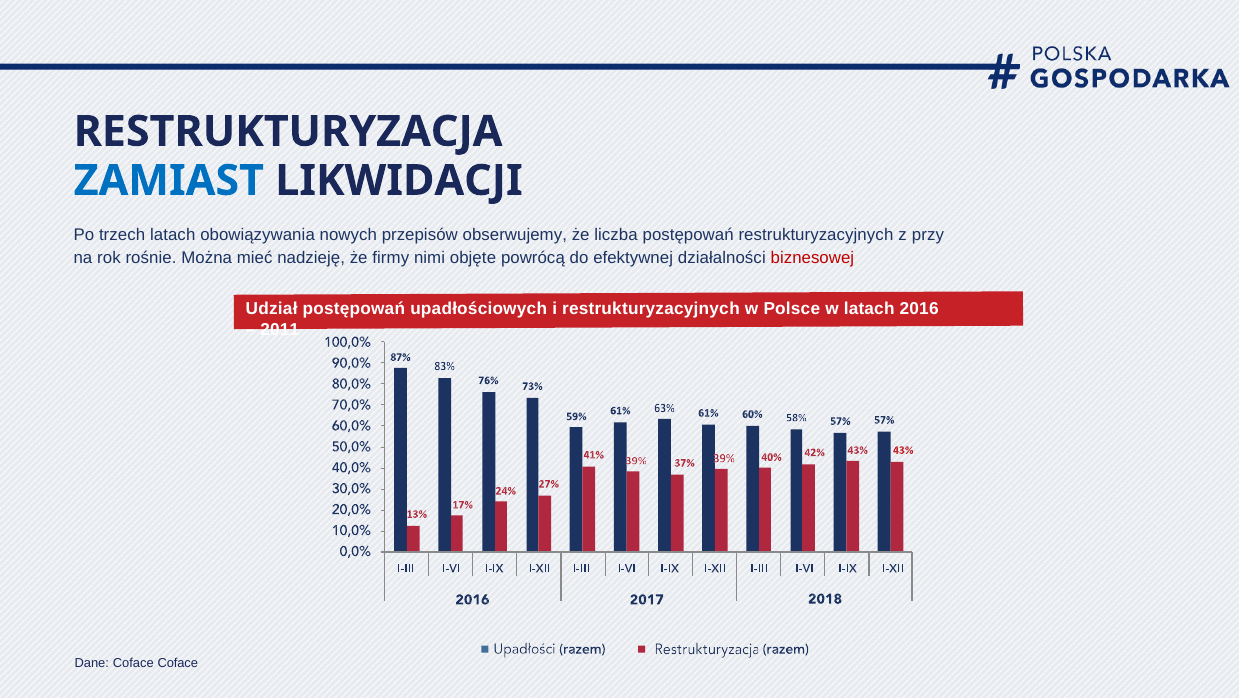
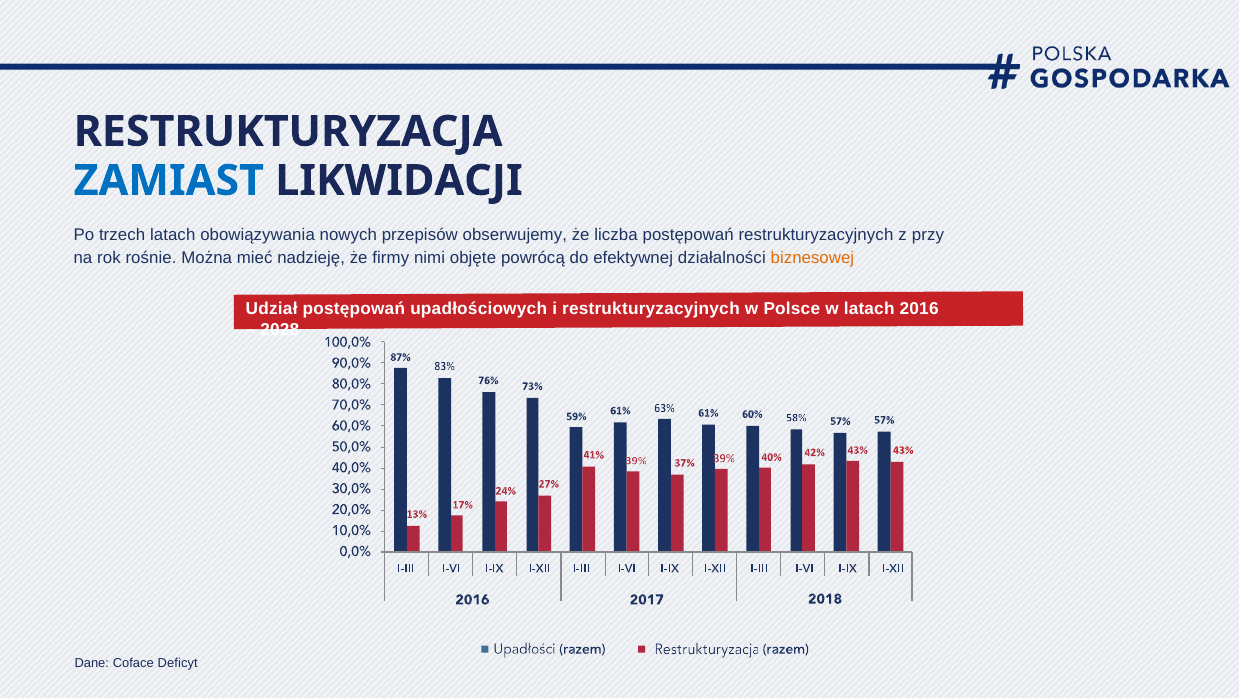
biznesowej colour: red -> orange
2011: 2011 -> 2028
Coface Coface: Coface -> Deficyt
